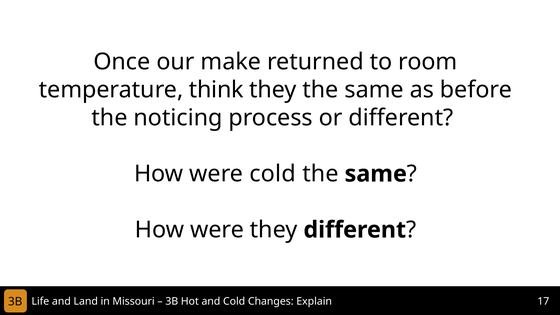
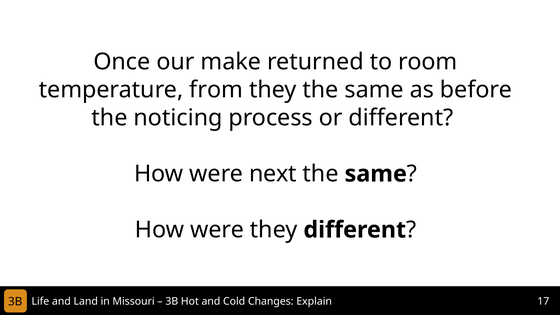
think: think -> from
were cold: cold -> next
